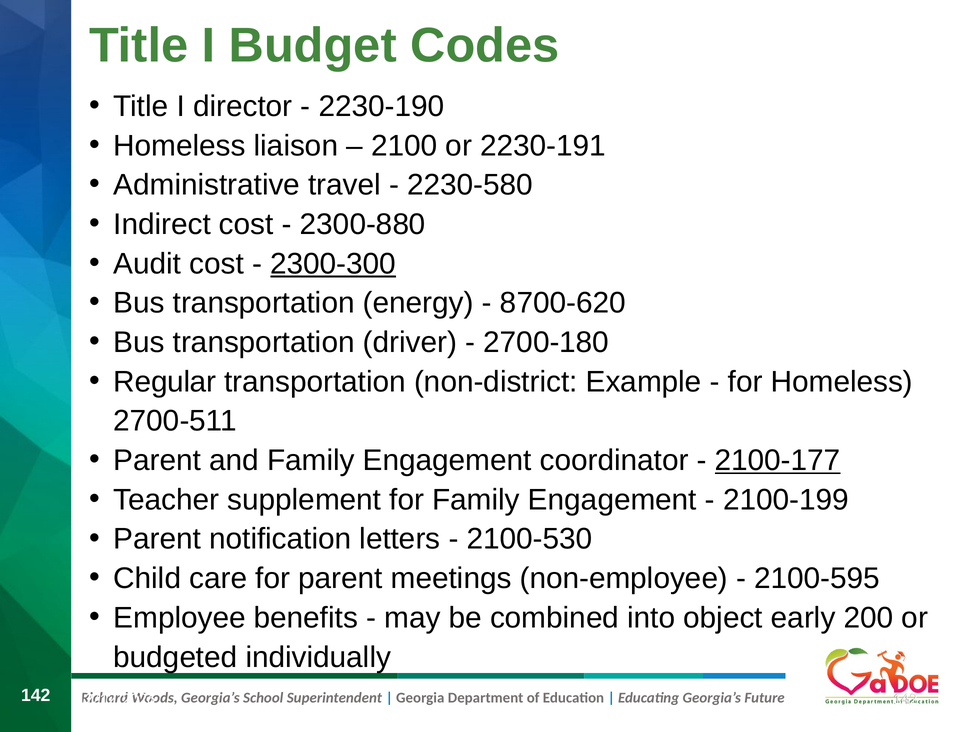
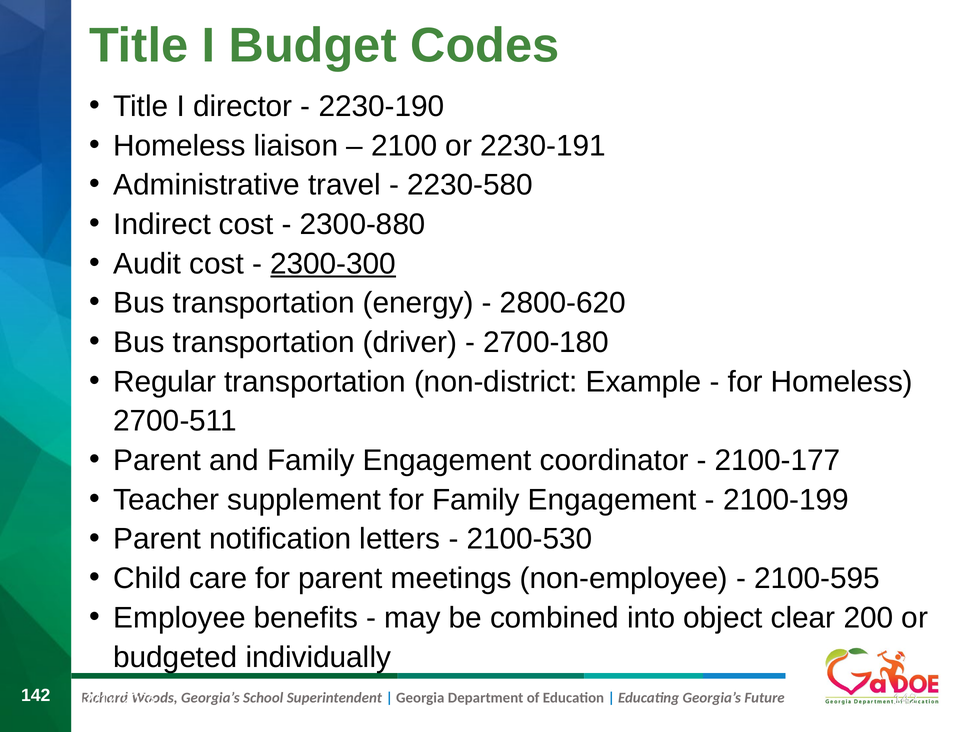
8700-620: 8700-620 -> 2800-620
2100-177 underline: present -> none
early: early -> clear
